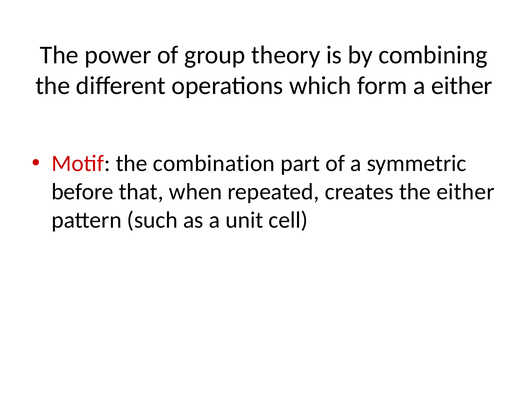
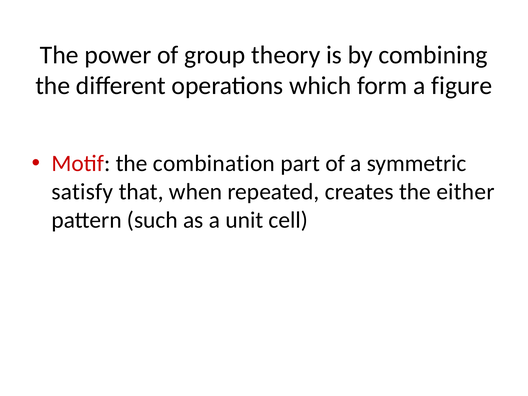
a either: either -> figure
before: before -> satisfy
